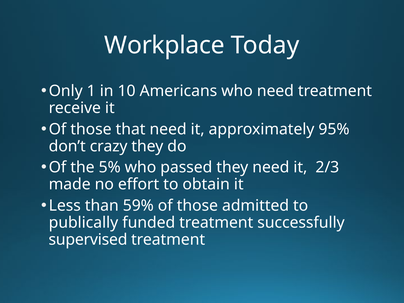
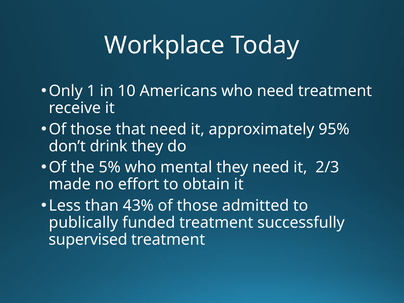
crazy: crazy -> drink
passed: passed -> mental
59%: 59% -> 43%
